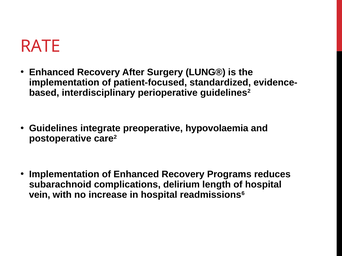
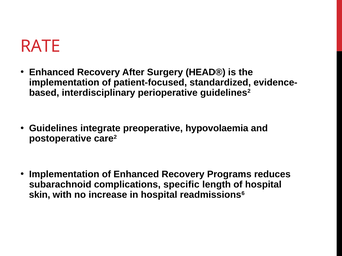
LUNG®: LUNG® -> HEAD®
delirium: delirium -> specific
vein: vein -> skin
